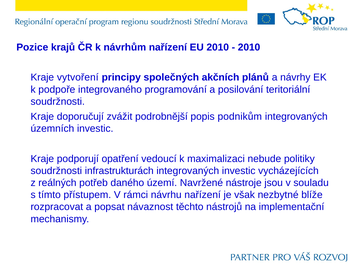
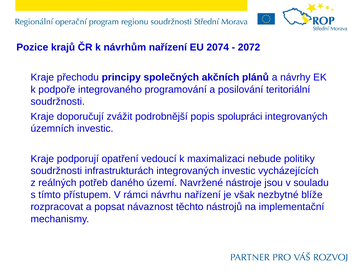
EU 2010: 2010 -> 2074
2010 at (249, 47): 2010 -> 2072
vytvoření: vytvoření -> přechodu
podnikům: podnikům -> spolupráci
